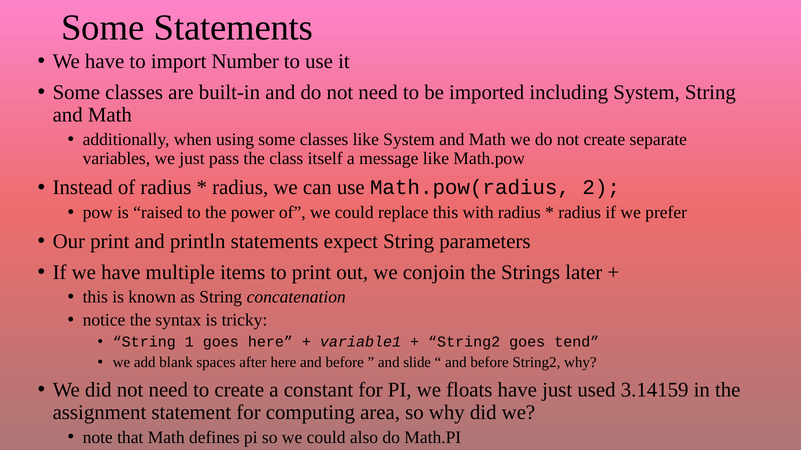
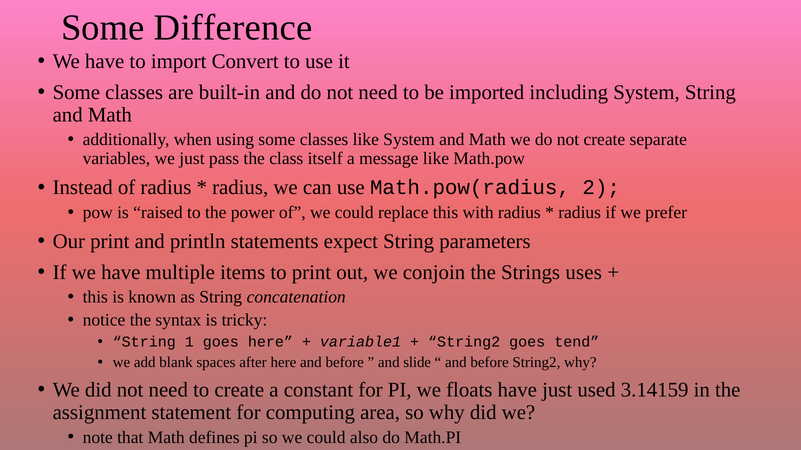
Some Statements: Statements -> Difference
Number: Number -> Convert
later: later -> uses
